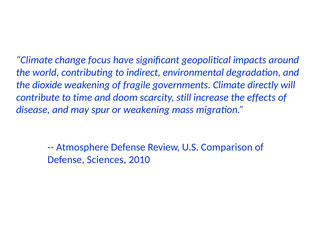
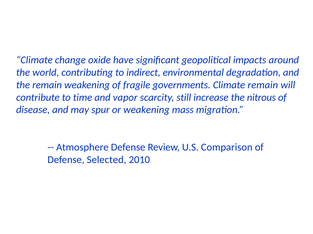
focus: focus -> oxide
the dioxide: dioxide -> remain
Climate directly: directly -> remain
doom: doom -> vapor
effects: effects -> nitrous
Sciences: Sciences -> Selected
